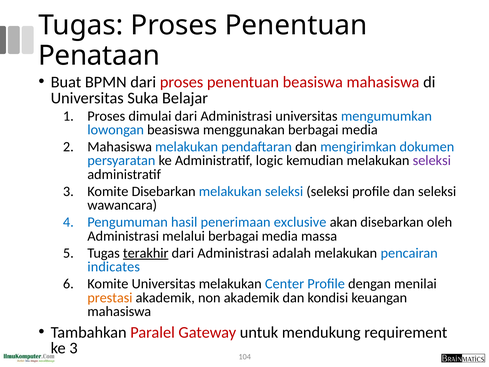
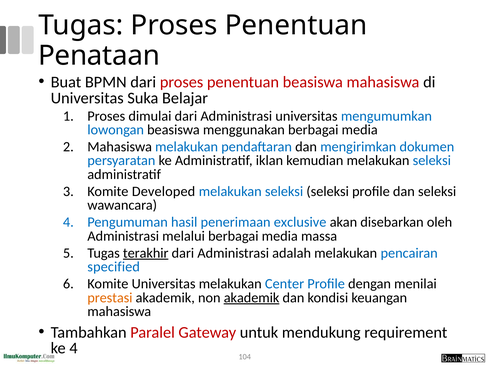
logic: logic -> iklan
seleksi at (432, 161) colour: purple -> blue
Komite Disebarkan: Disebarkan -> Developed
indicates: indicates -> specified
akademik at (252, 297) underline: none -> present
ke 3: 3 -> 4
